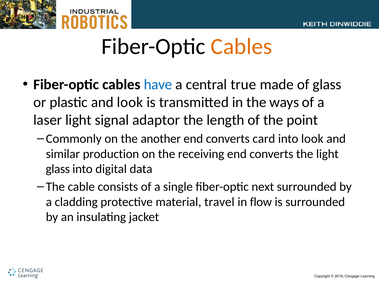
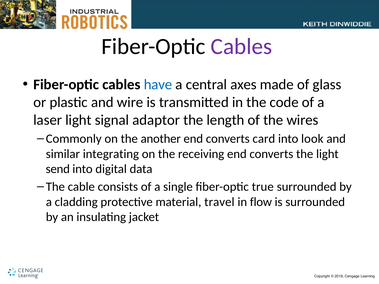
Cables at (241, 47) colour: orange -> purple
true: true -> axes
and look: look -> wire
ways: ways -> code
point: point -> wires
production: production -> integrating
glass at (58, 169): glass -> send
next: next -> true
